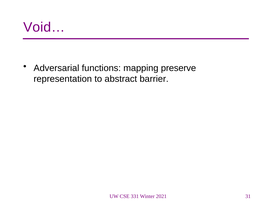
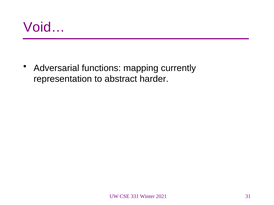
preserve: preserve -> currently
barrier: barrier -> harder
